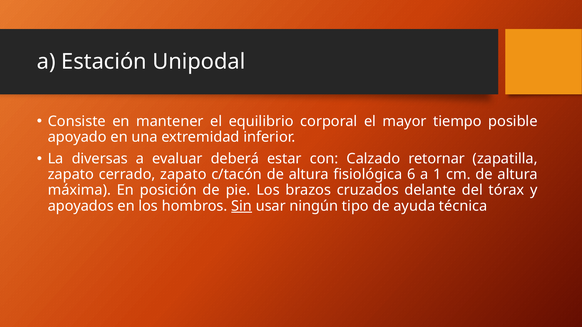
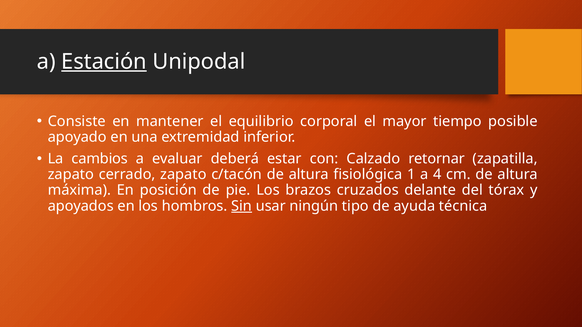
Estación underline: none -> present
diversas: diversas -> cambios
6: 6 -> 1
1: 1 -> 4
